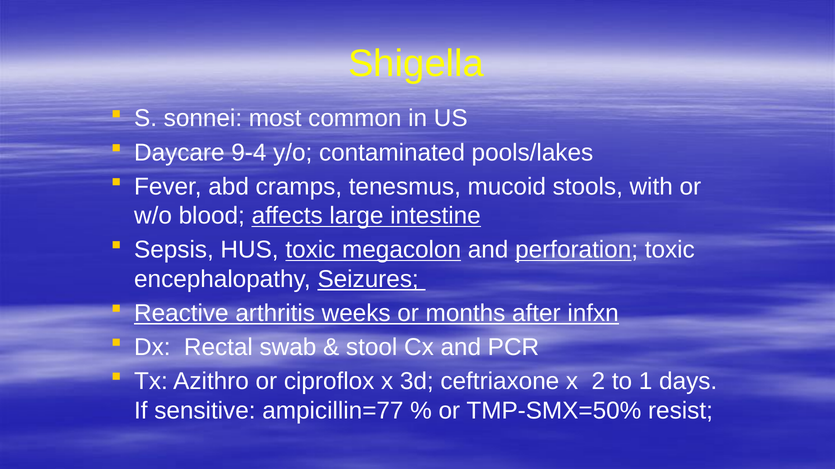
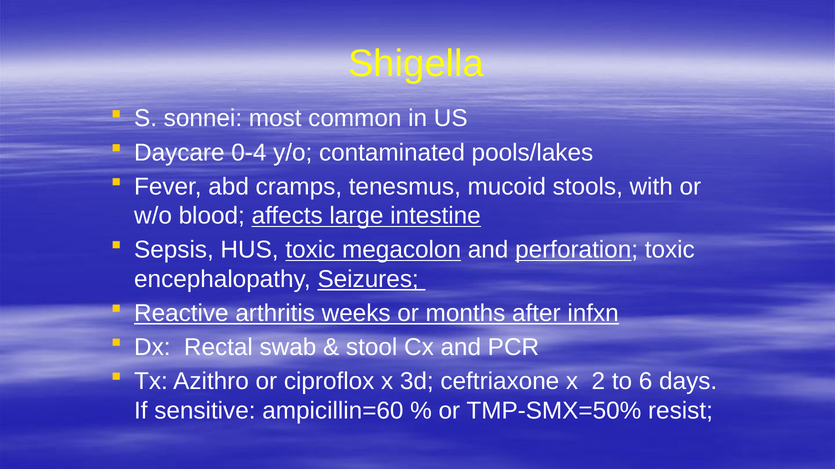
9-4: 9-4 -> 0-4
1: 1 -> 6
ampicillin=77: ampicillin=77 -> ampicillin=60
